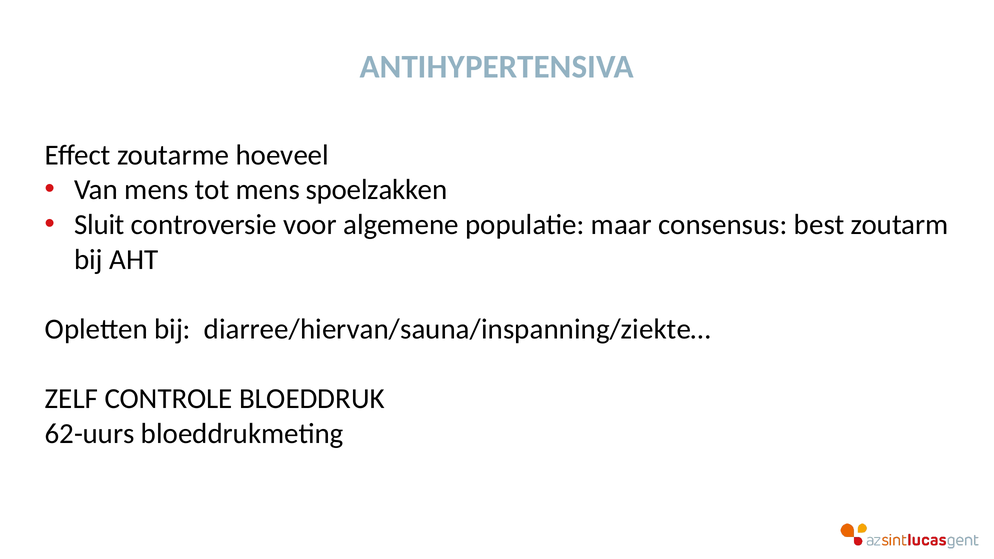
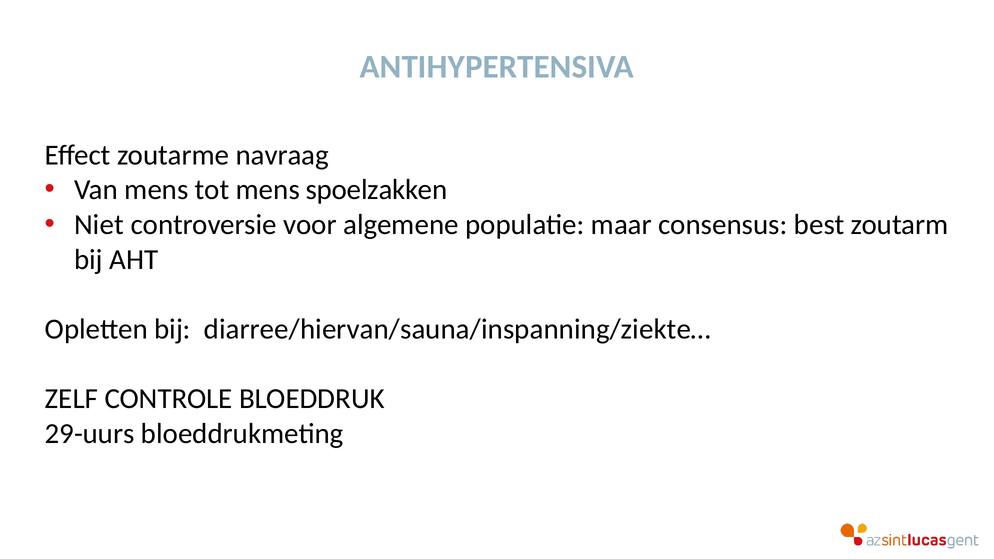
hoeveel: hoeveel -> navraag
Sluit: Sluit -> Niet
62-uurs: 62-uurs -> 29-uurs
